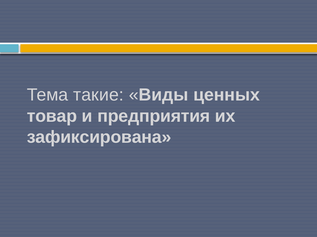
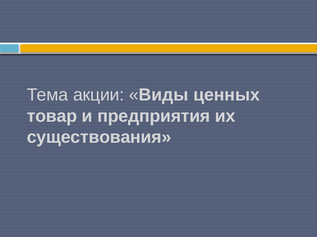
такие: такие -> акции
зафиксирована: зафиксирована -> существования
